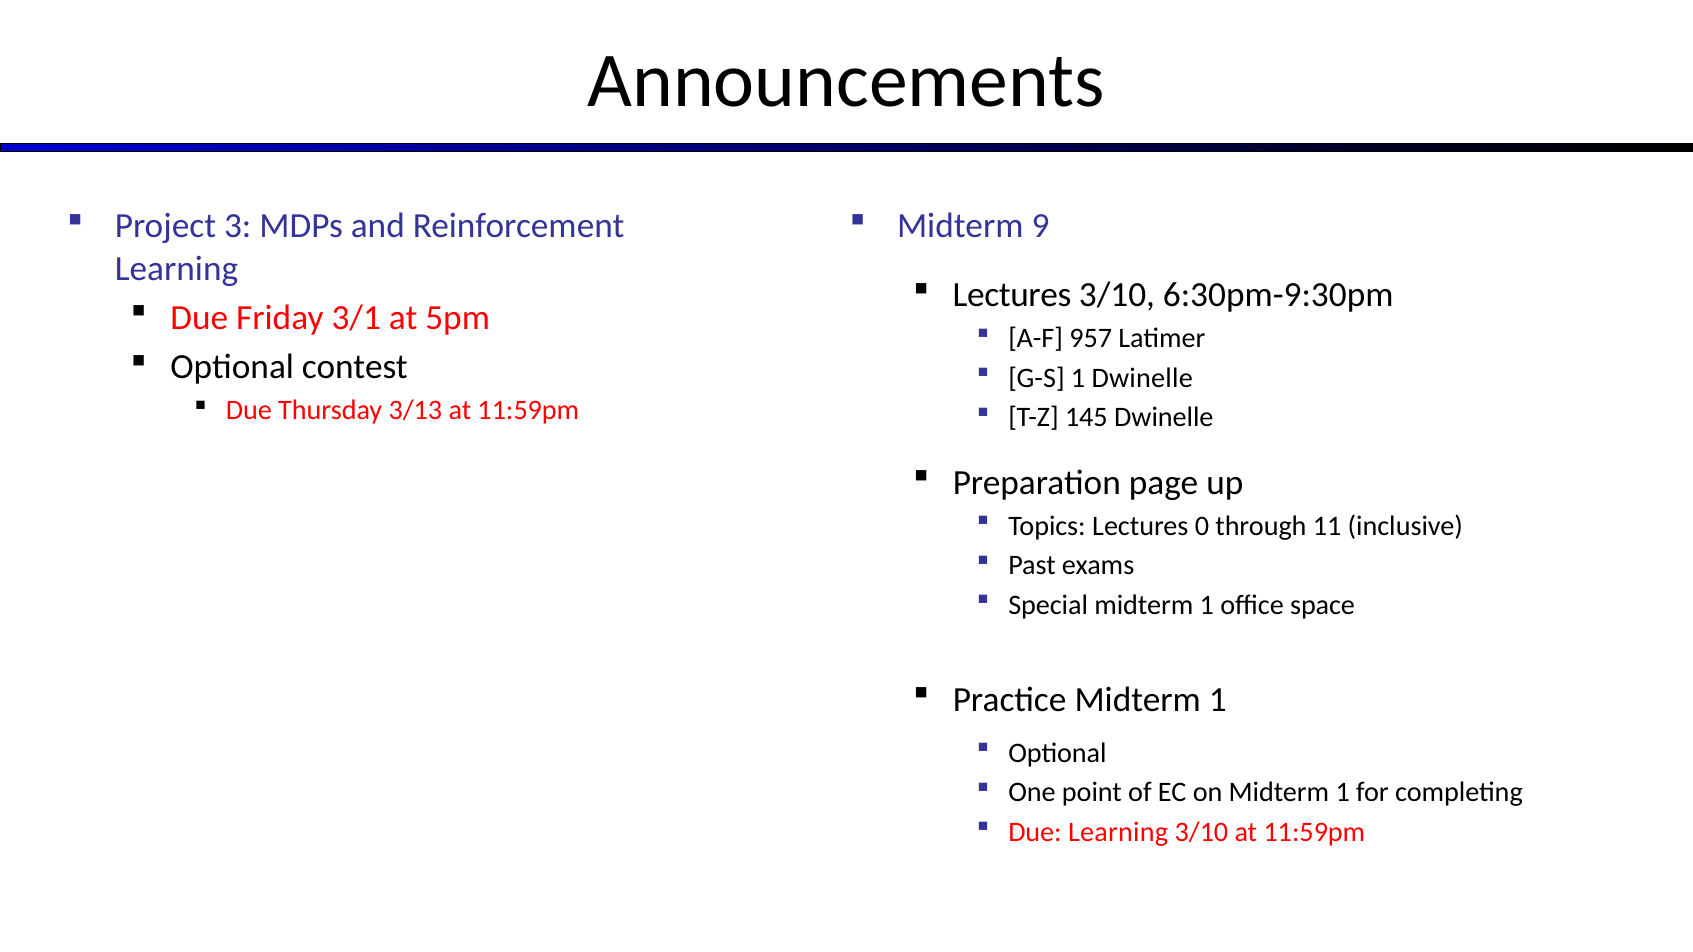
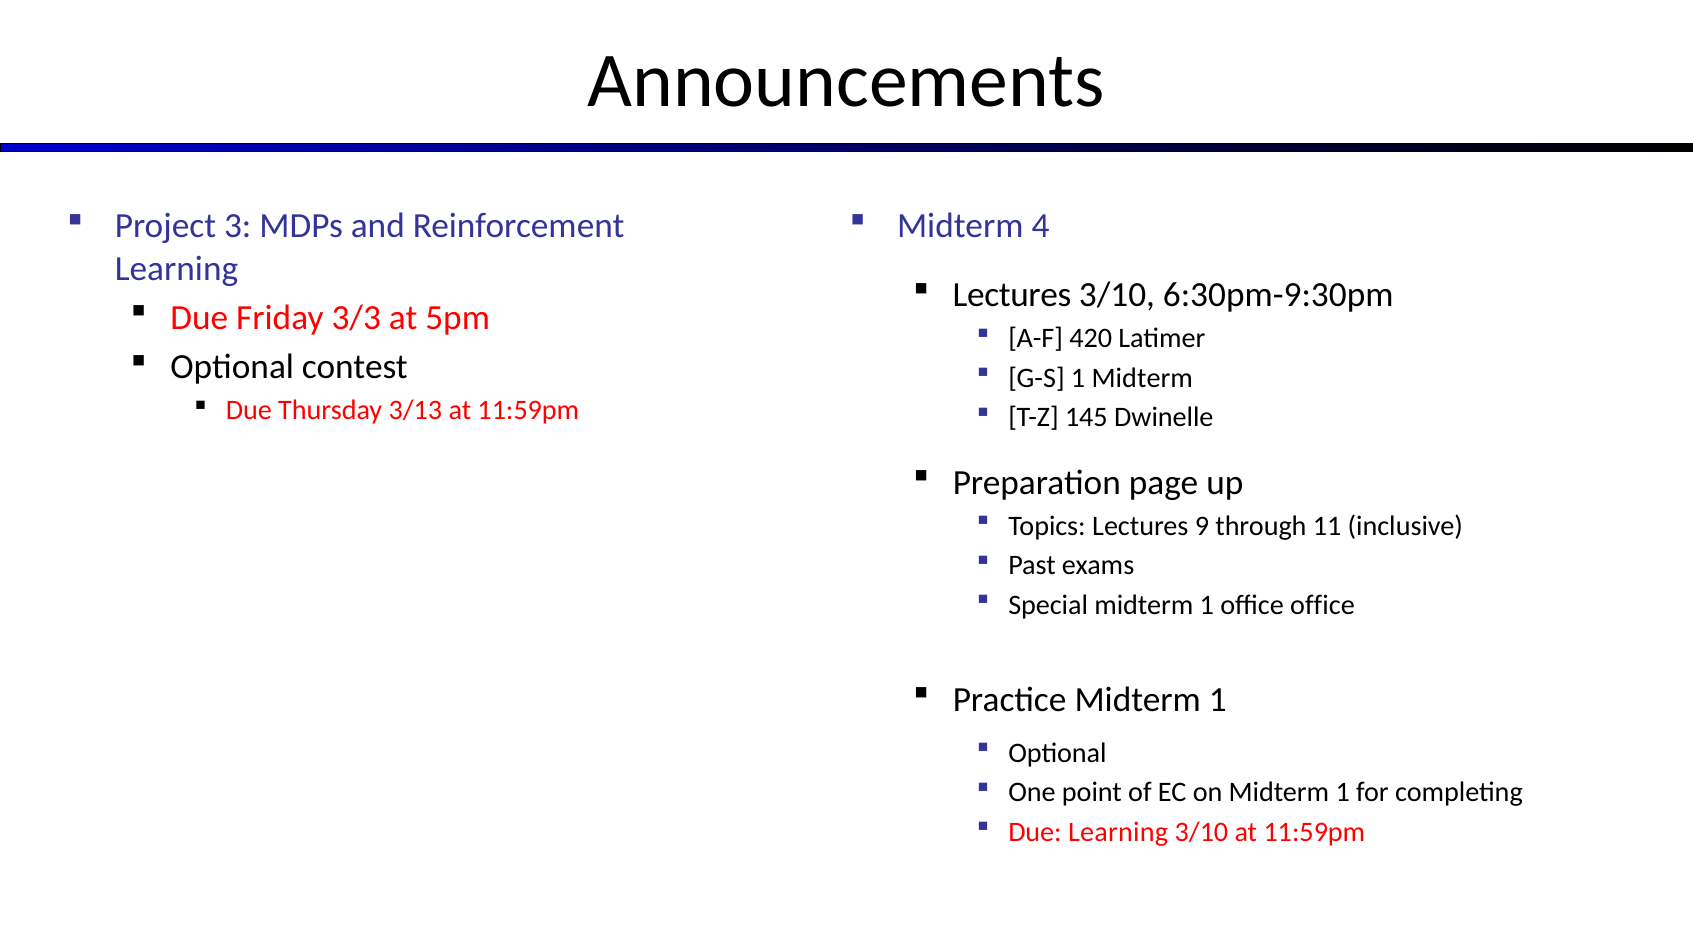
9: 9 -> 4
3/1: 3/1 -> 3/3
957: 957 -> 420
1 Dwinelle: Dwinelle -> Midterm
0: 0 -> 9
office space: space -> office
